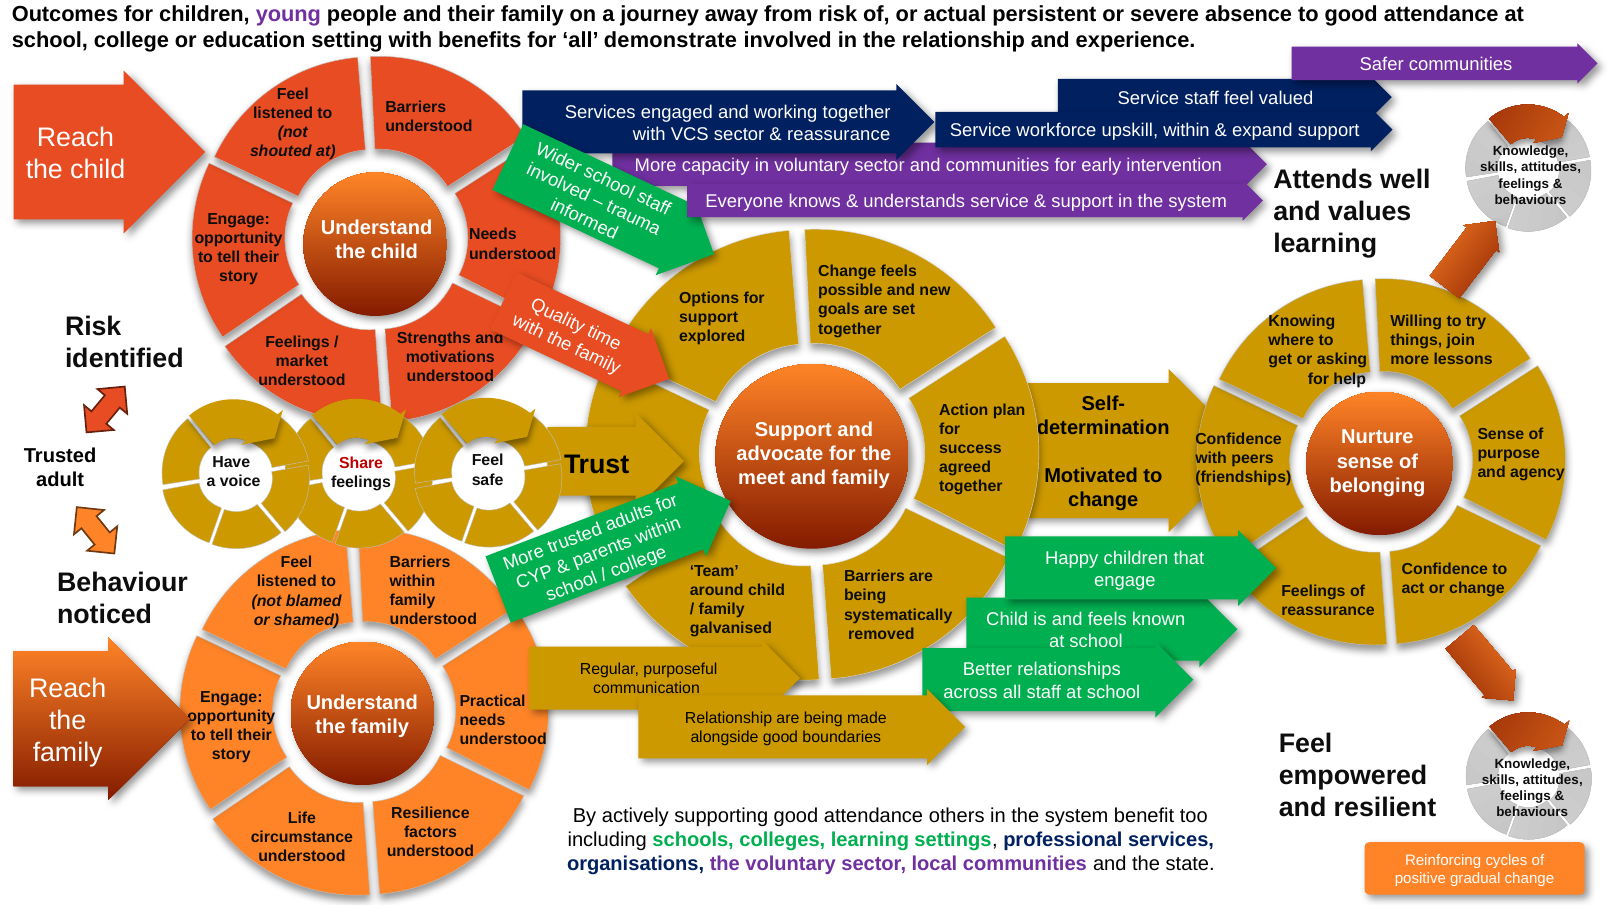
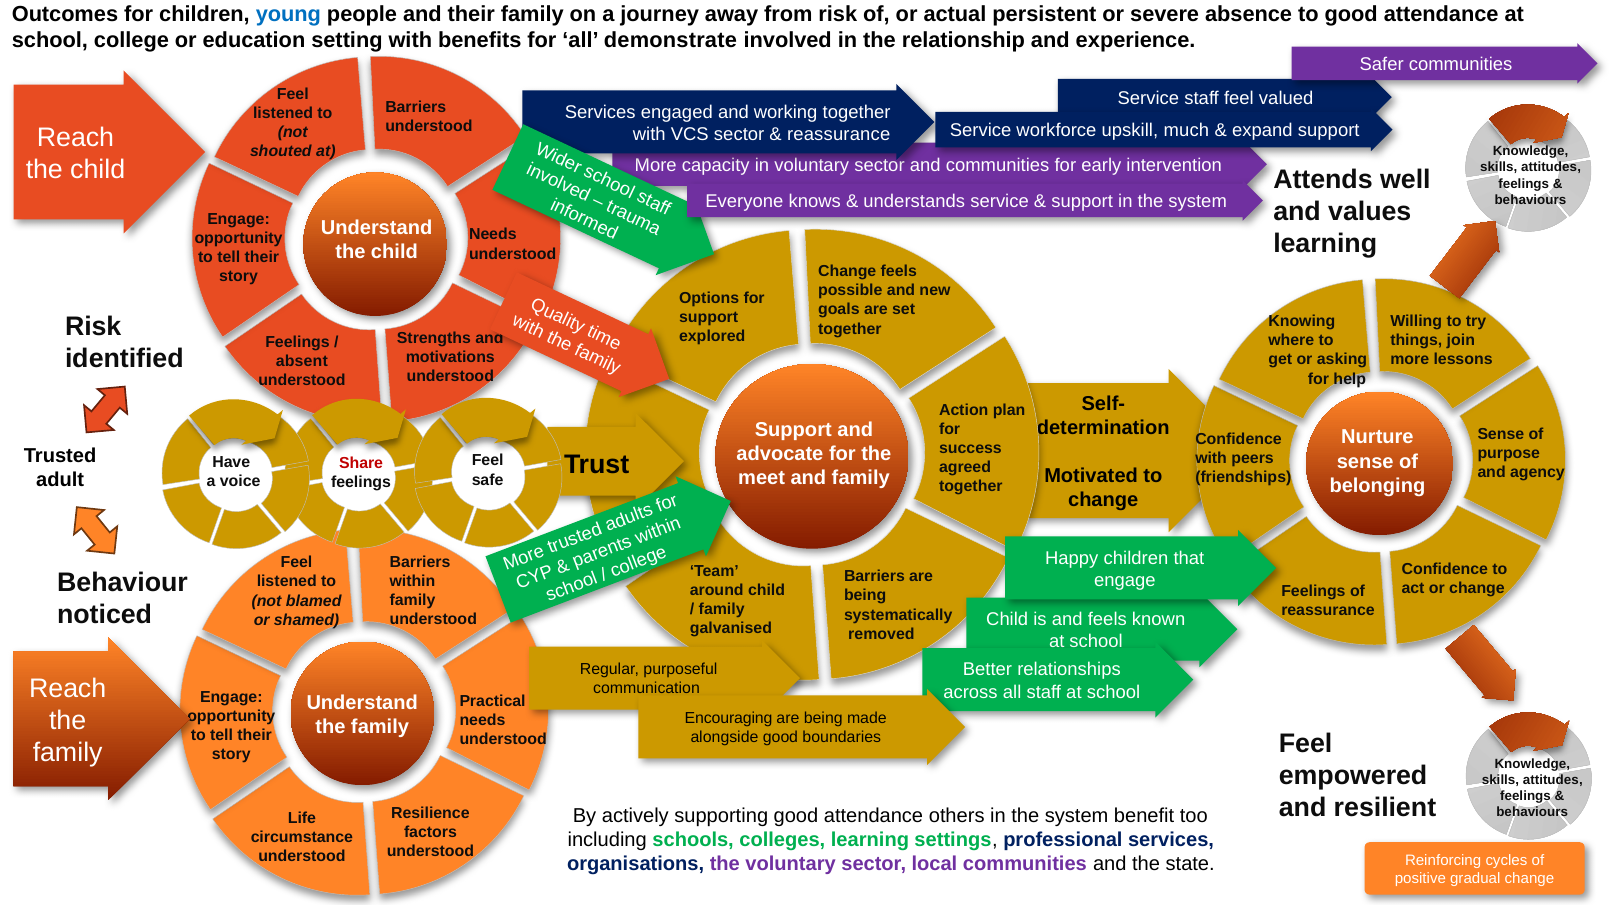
young colour: purple -> blue
upskill within: within -> much
market: market -> absent
Relationship at (729, 719): Relationship -> Encouraging
